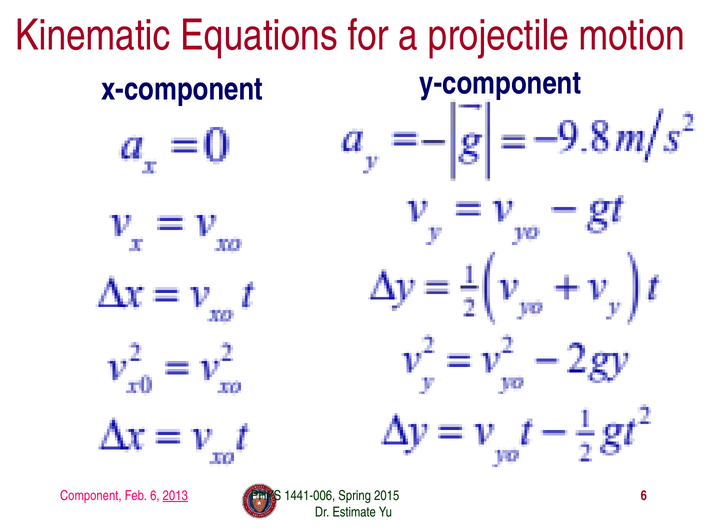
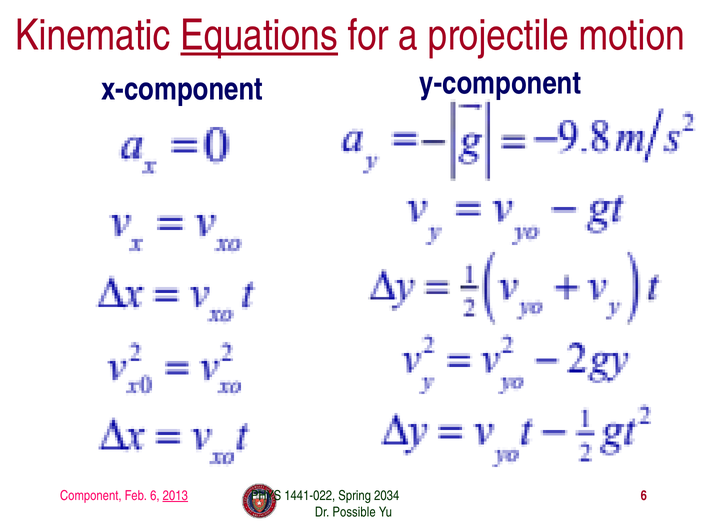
Equations underline: none -> present
1441-006: 1441-006 -> 1441-022
2015: 2015 -> 2034
Estimate: Estimate -> Possible
